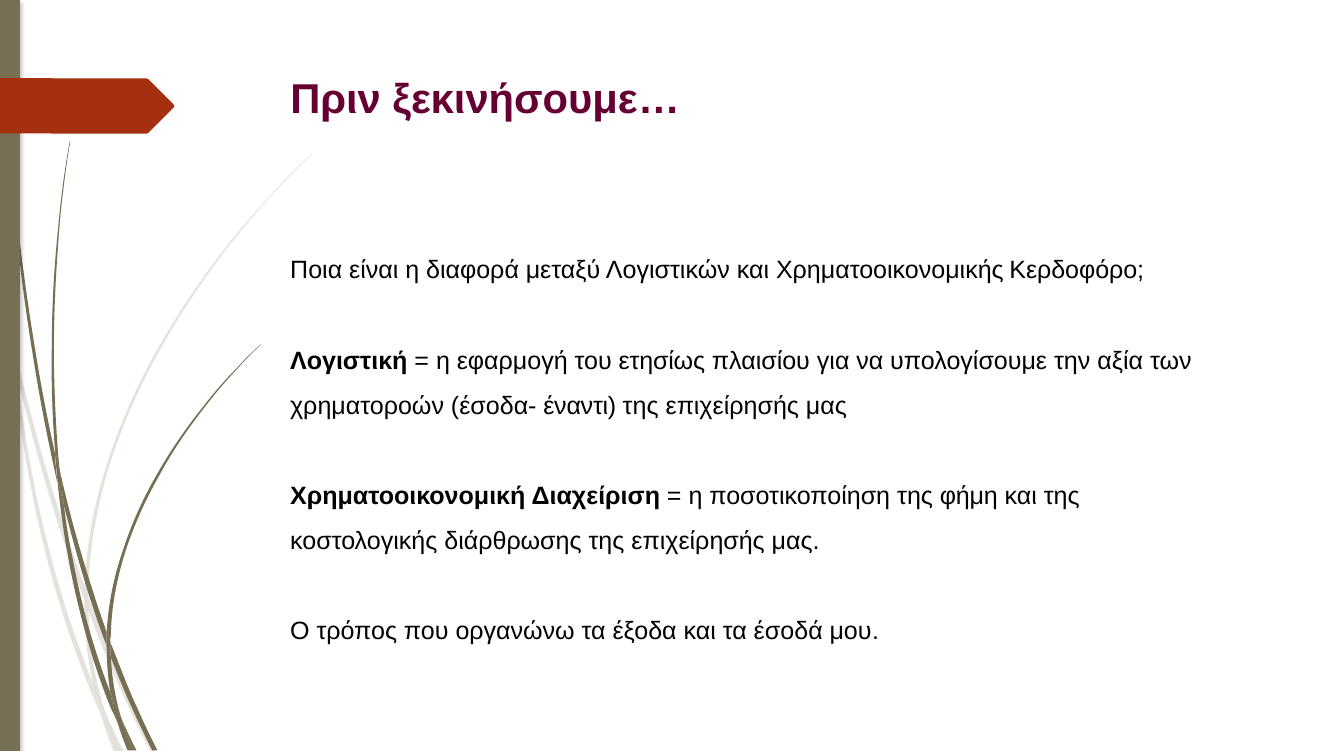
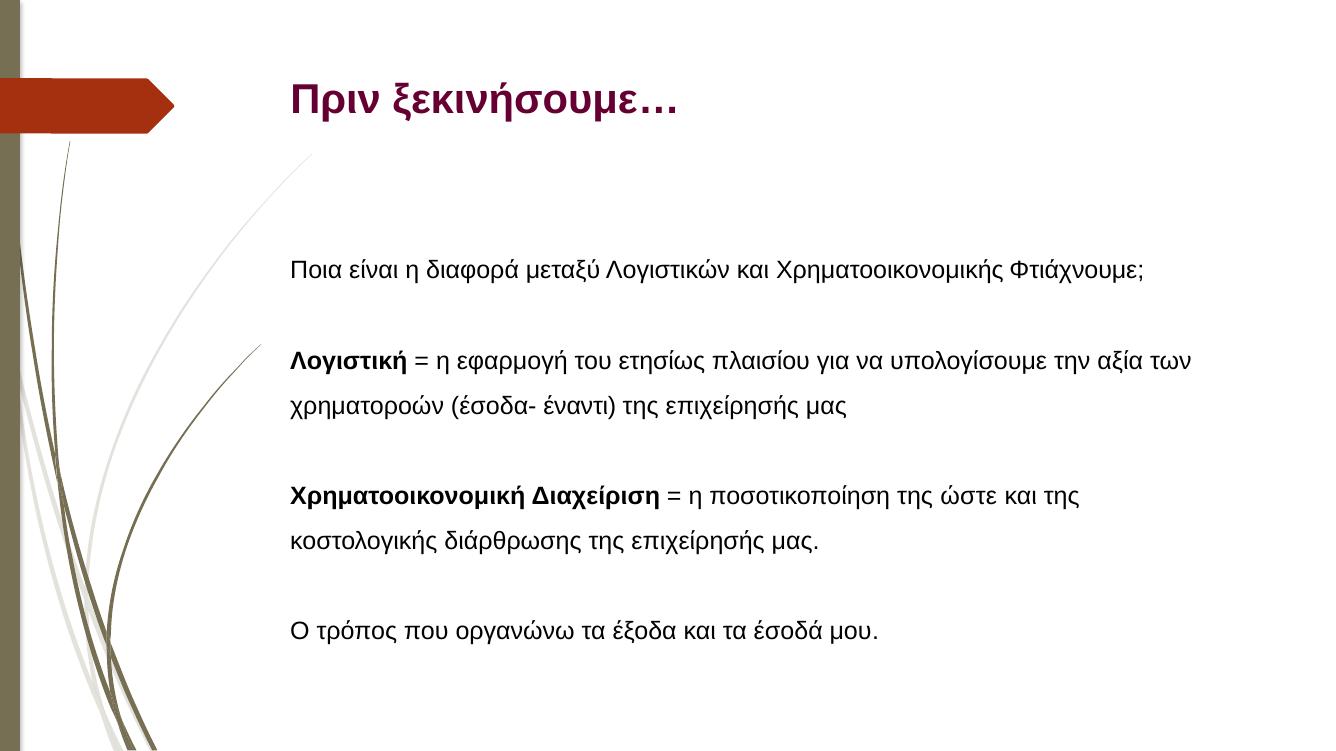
Κερδοφόρο: Κερδοφόρο -> Φτιάχνουμε
φήμη: φήμη -> ώστε
